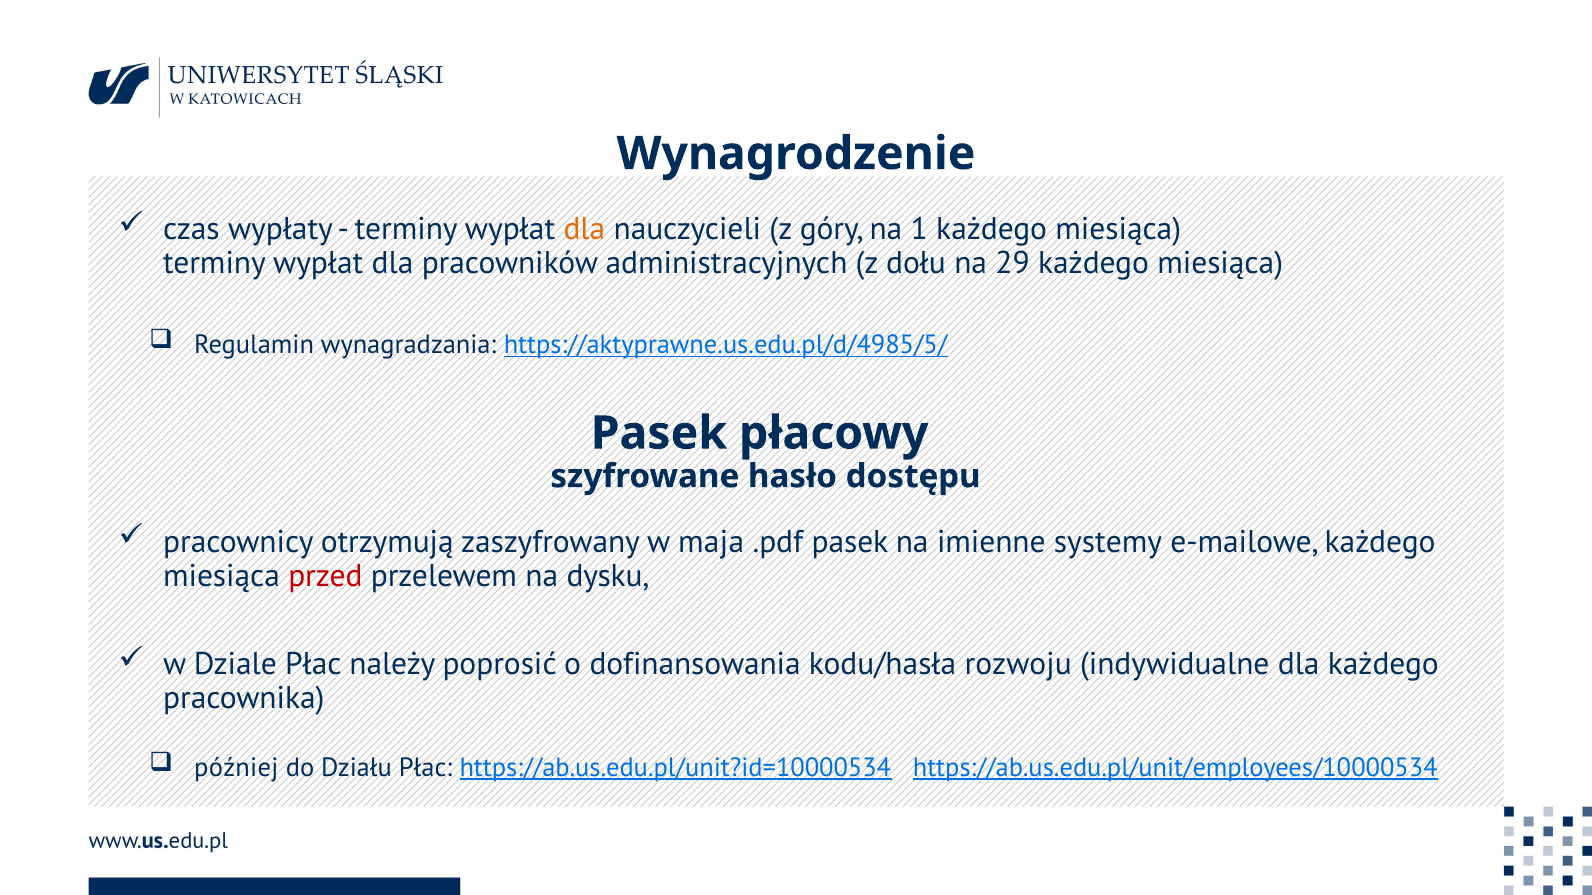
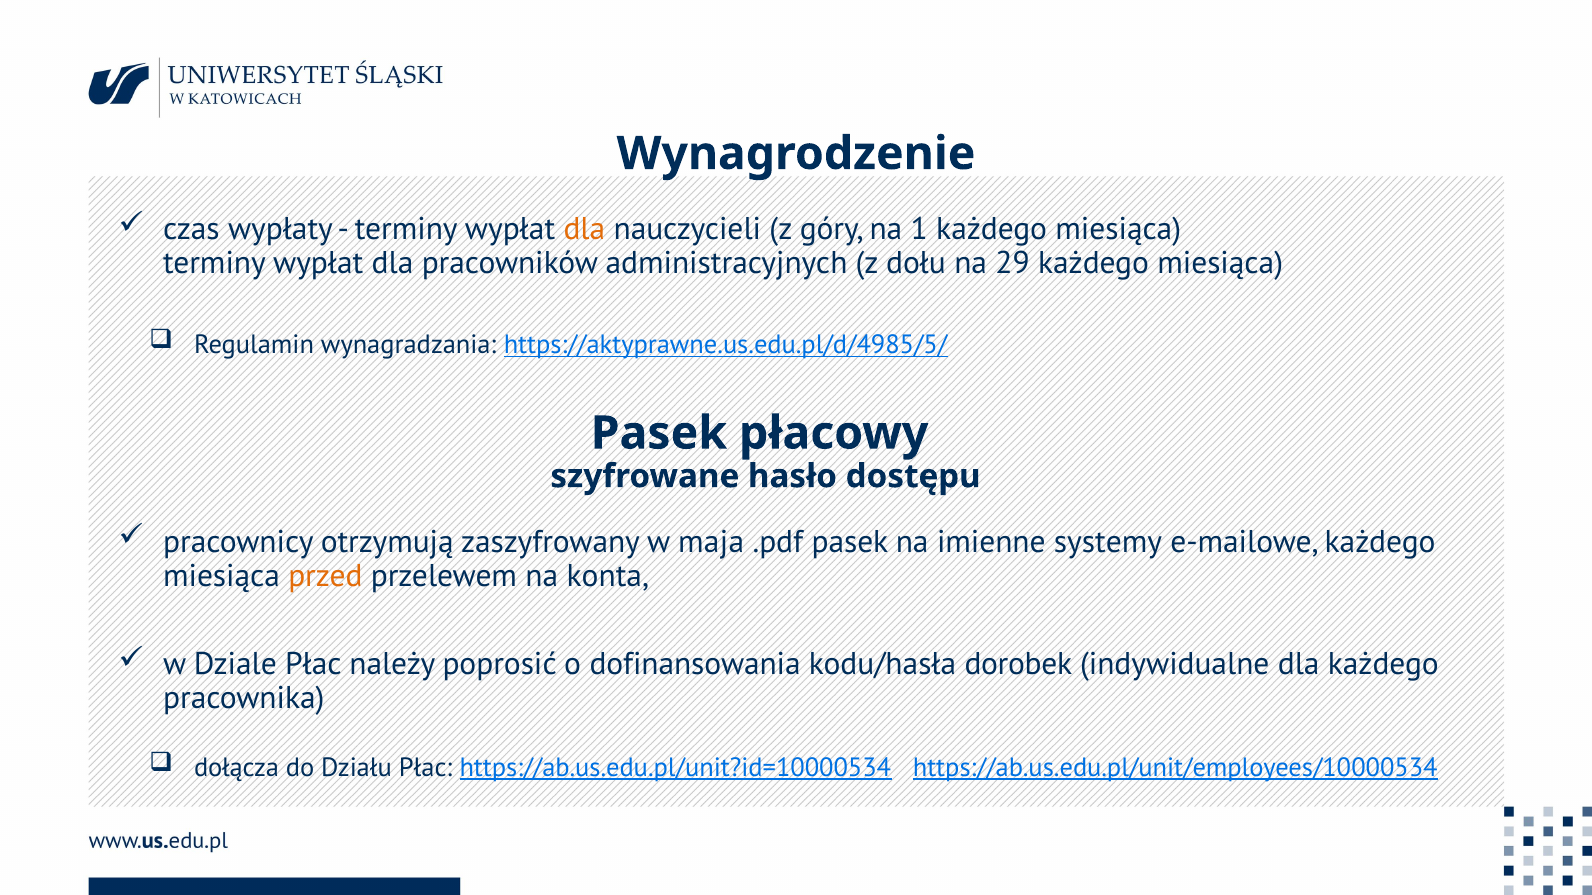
przed colour: red -> orange
dysku: dysku -> konta
rozwoju: rozwoju -> dorobek
później: później -> dołącza
